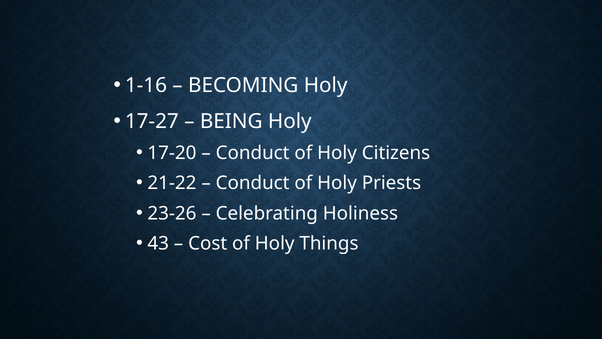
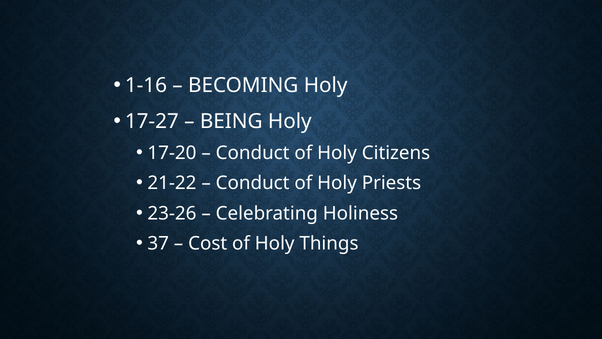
43: 43 -> 37
